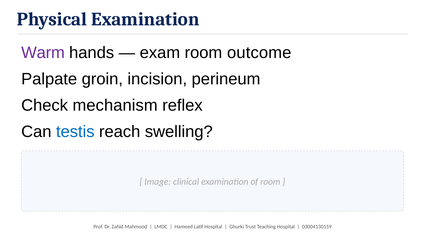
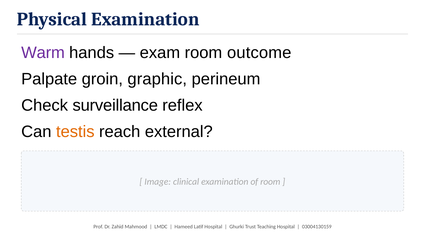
incision: incision -> graphic
mechanism: mechanism -> surveillance
testis colour: blue -> orange
swelling: swelling -> external
